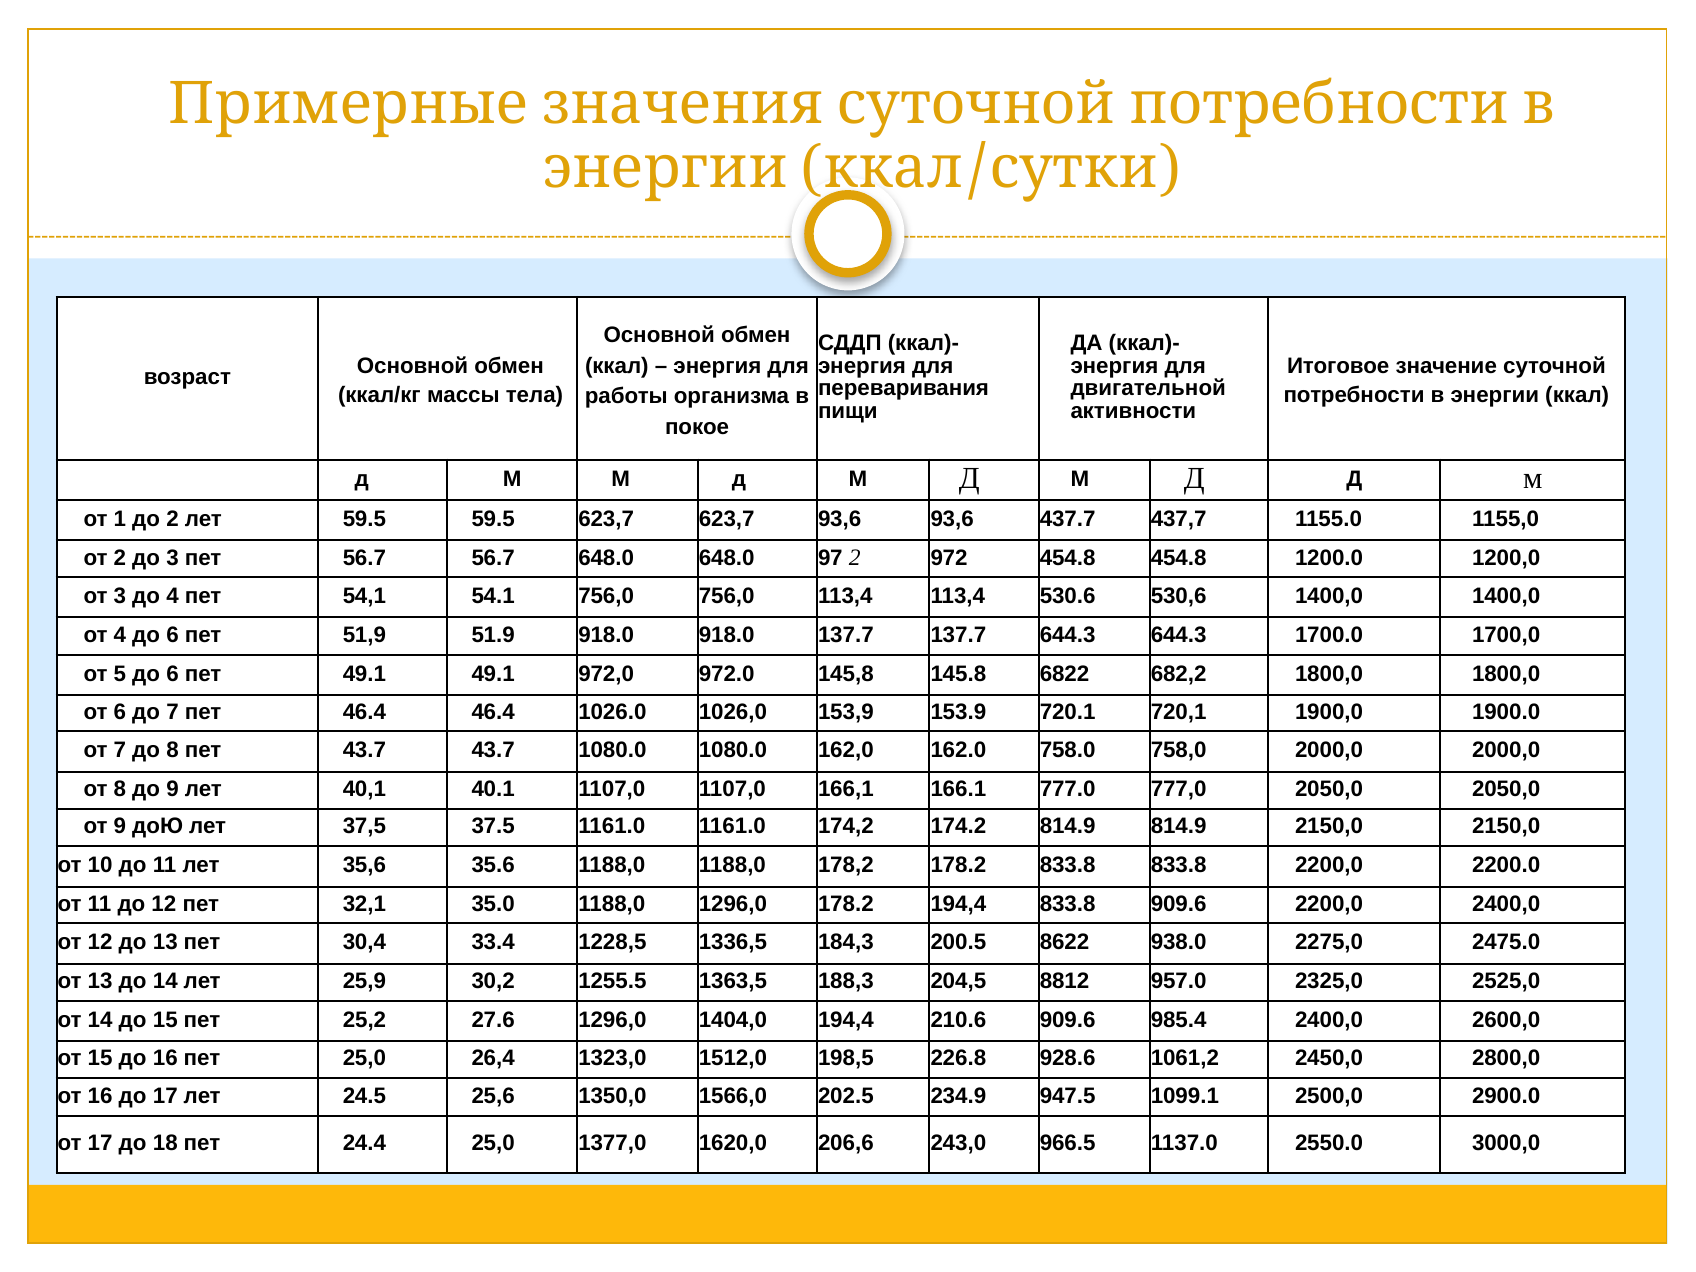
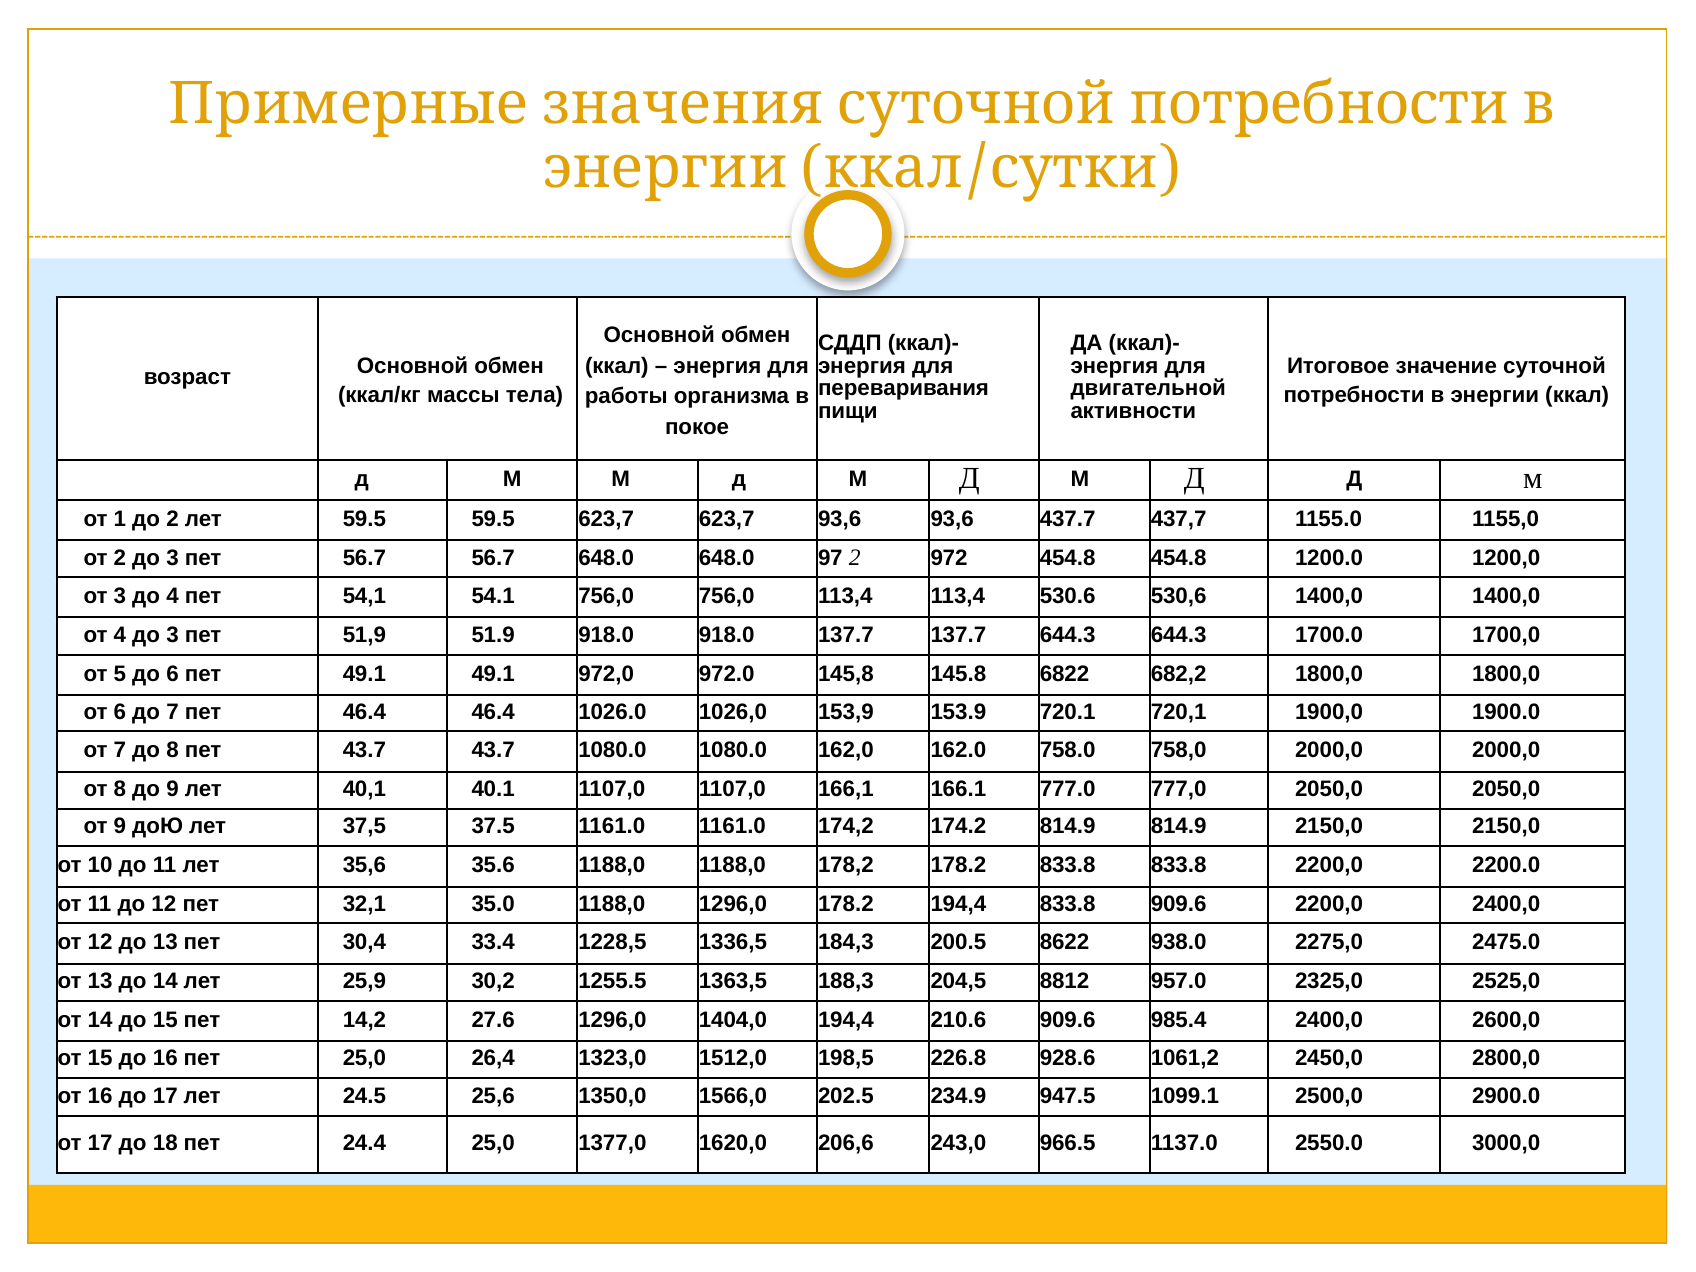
4 до 6: 6 -> 3
25,2: 25,2 -> 14,2
